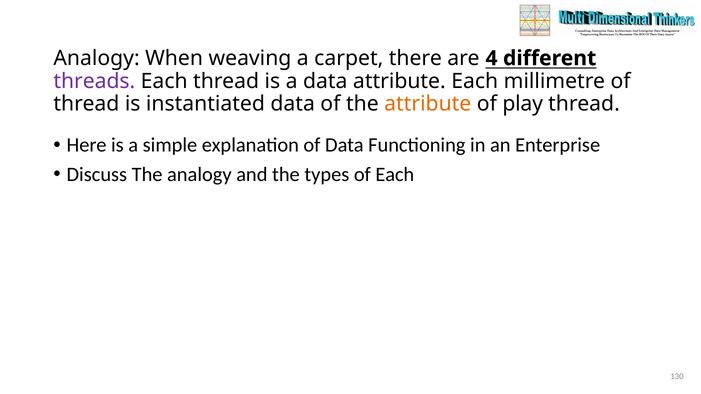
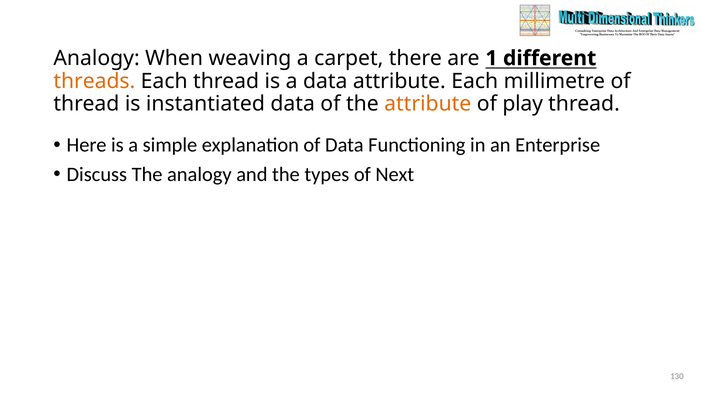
4: 4 -> 1
threads colour: purple -> orange
of Each: Each -> Next
